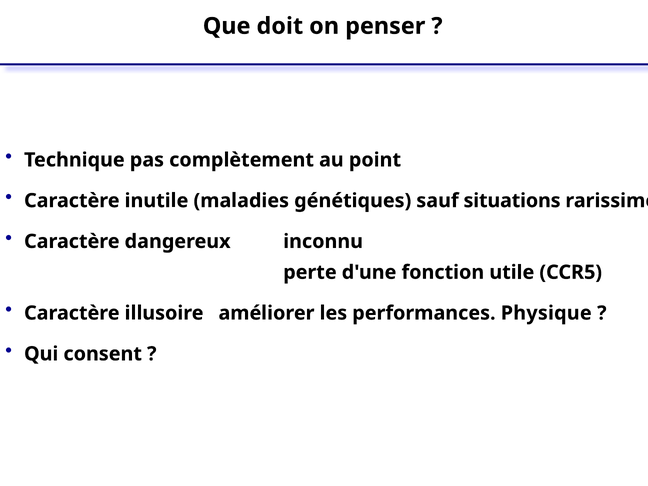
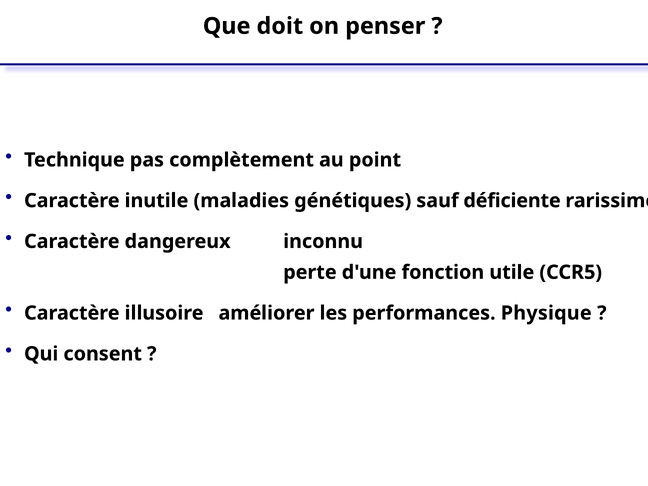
situations: situations -> déficiente
